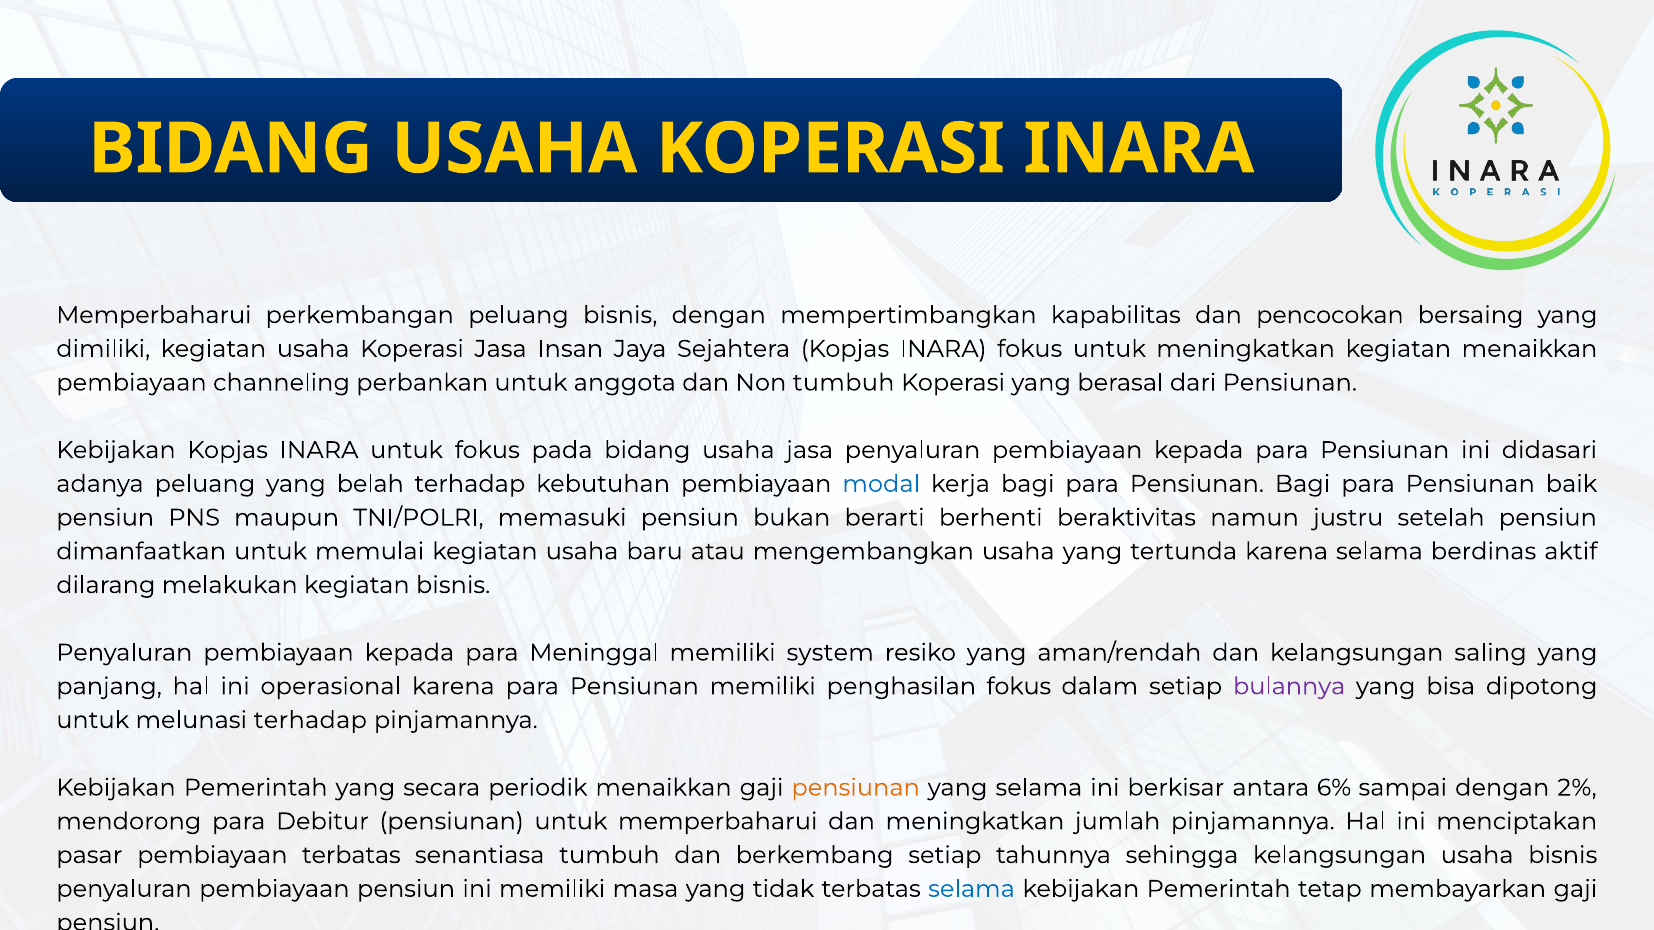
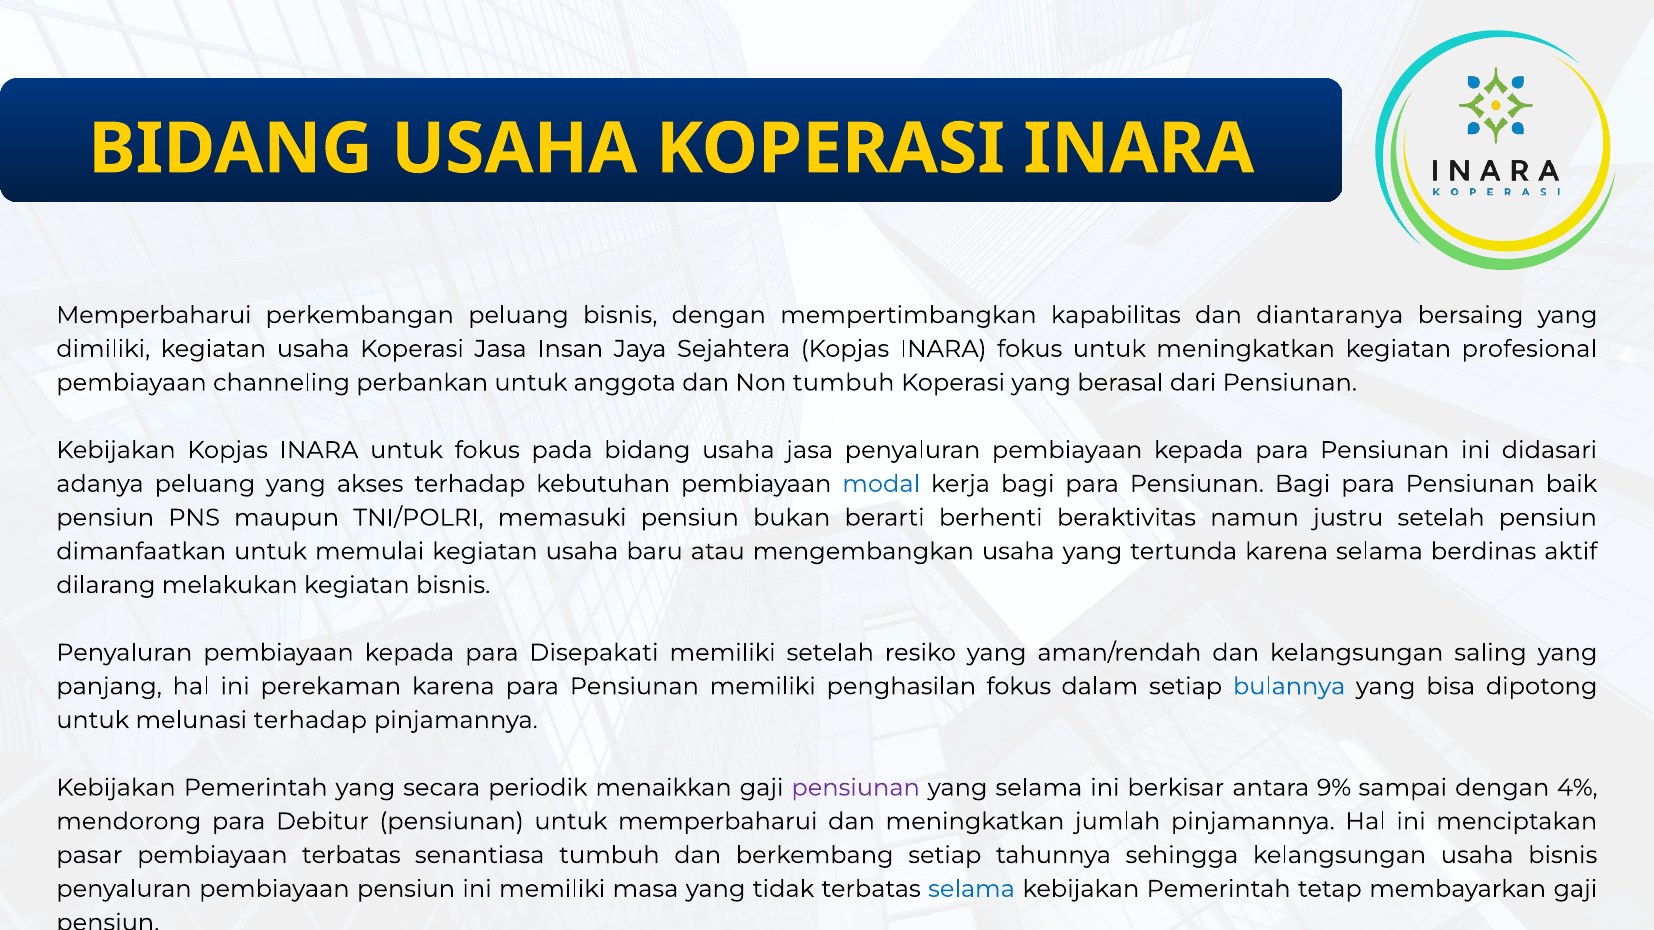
pencocokan: pencocokan -> diantaranya
kegiatan menaikkan: menaikkan -> profesional
belah: belah -> akses
Meninggal: Meninggal -> Disepakati
memiliki system: system -> setelah
operasional: operasional -> perekaman
bulannya colour: purple -> blue
pensiunan at (856, 788) colour: orange -> purple
6%: 6% -> 9%
2%: 2% -> 4%
